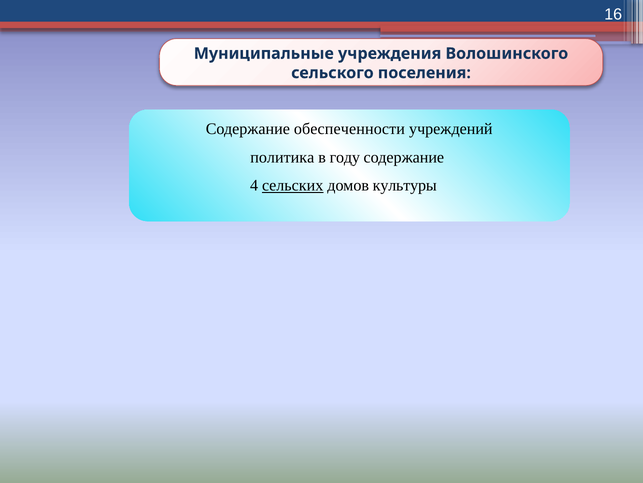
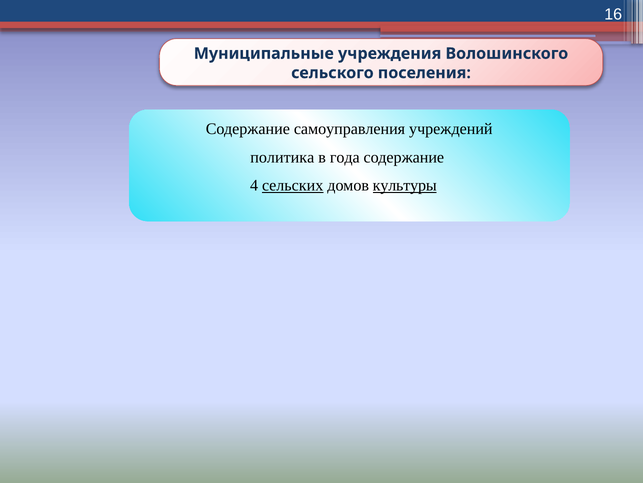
обеспеченности: обеспеченности -> самоуправления
году: году -> года
культуры underline: none -> present
